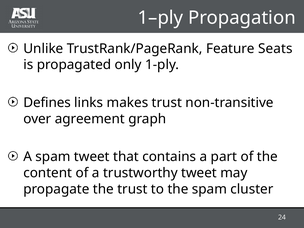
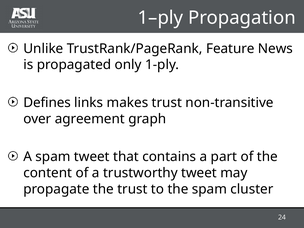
Seats: Seats -> News
